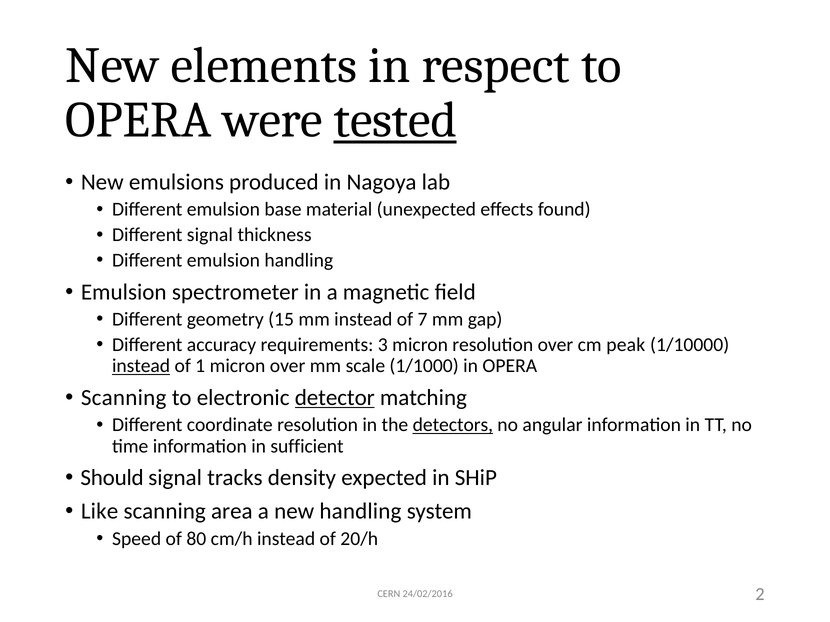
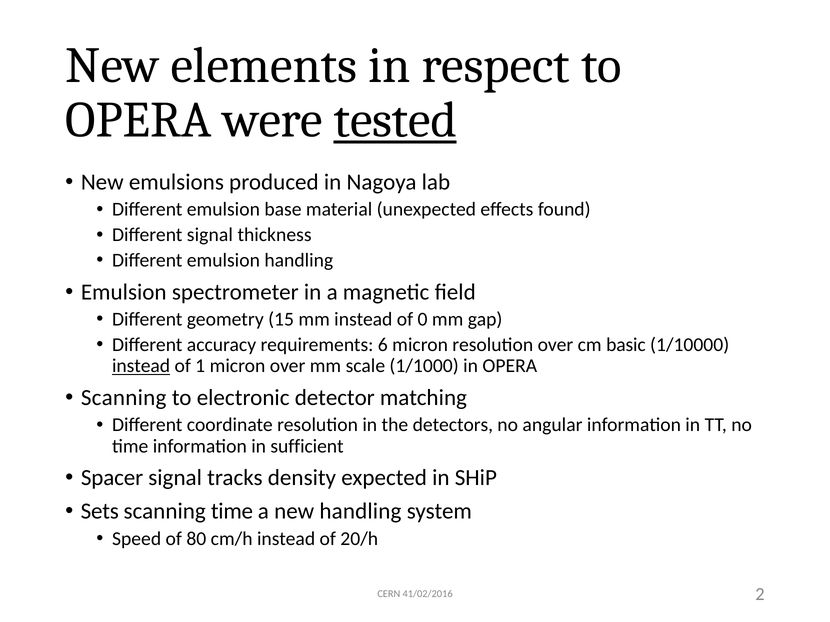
7: 7 -> 0
3: 3 -> 6
peak: peak -> basic
detector underline: present -> none
detectors underline: present -> none
Should: Should -> Spacer
Like: Like -> Sets
scanning area: area -> time
24/02/2016: 24/02/2016 -> 41/02/2016
